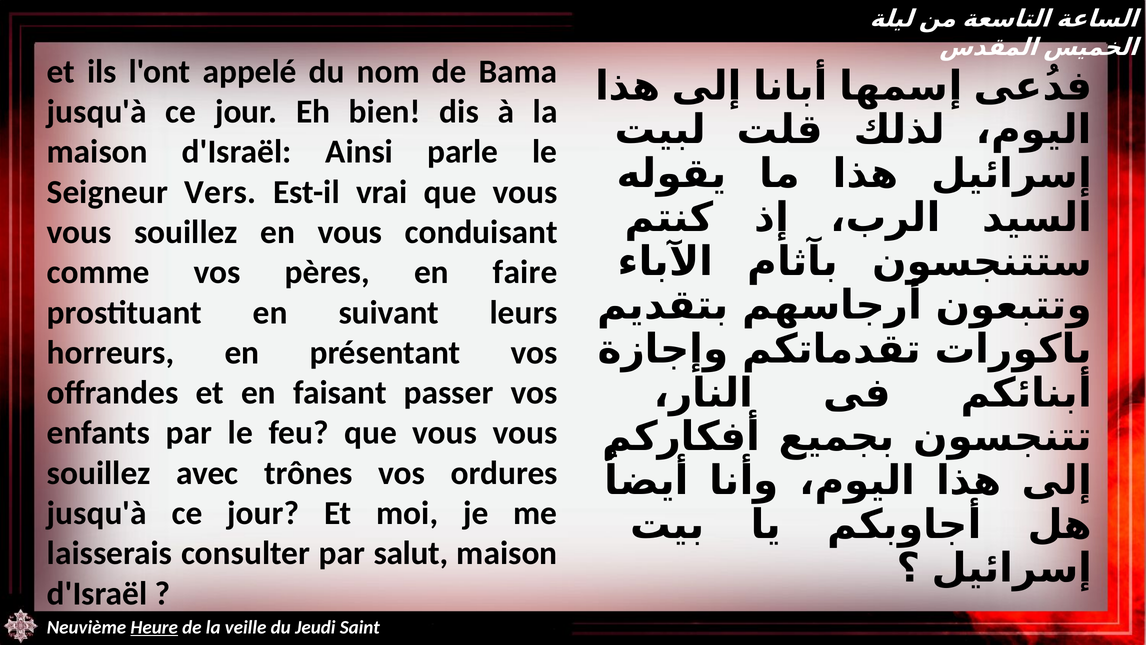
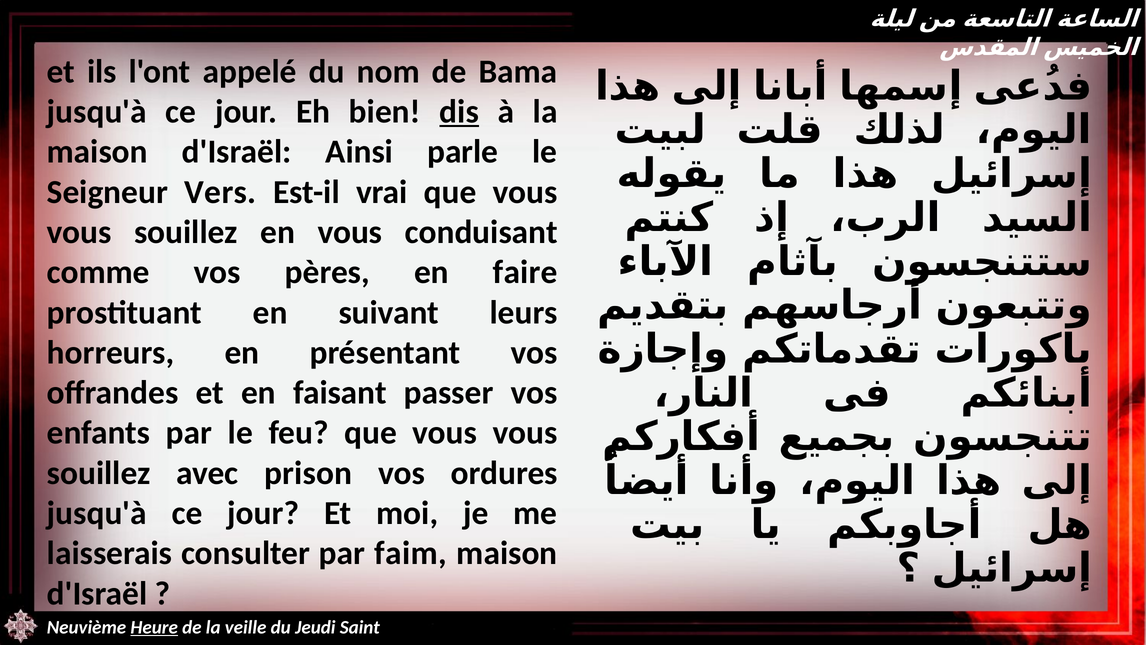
dis underline: none -> present
trônes: trônes -> prison
salut: salut -> faim
